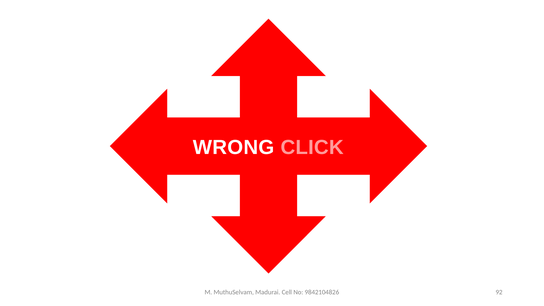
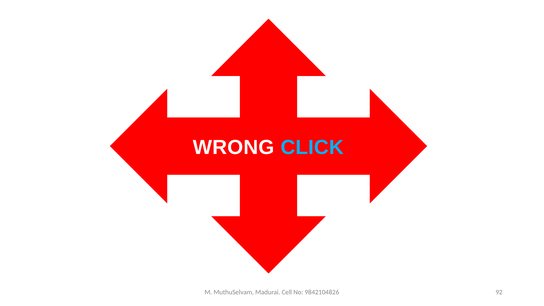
CLICK colour: pink -> light blue
